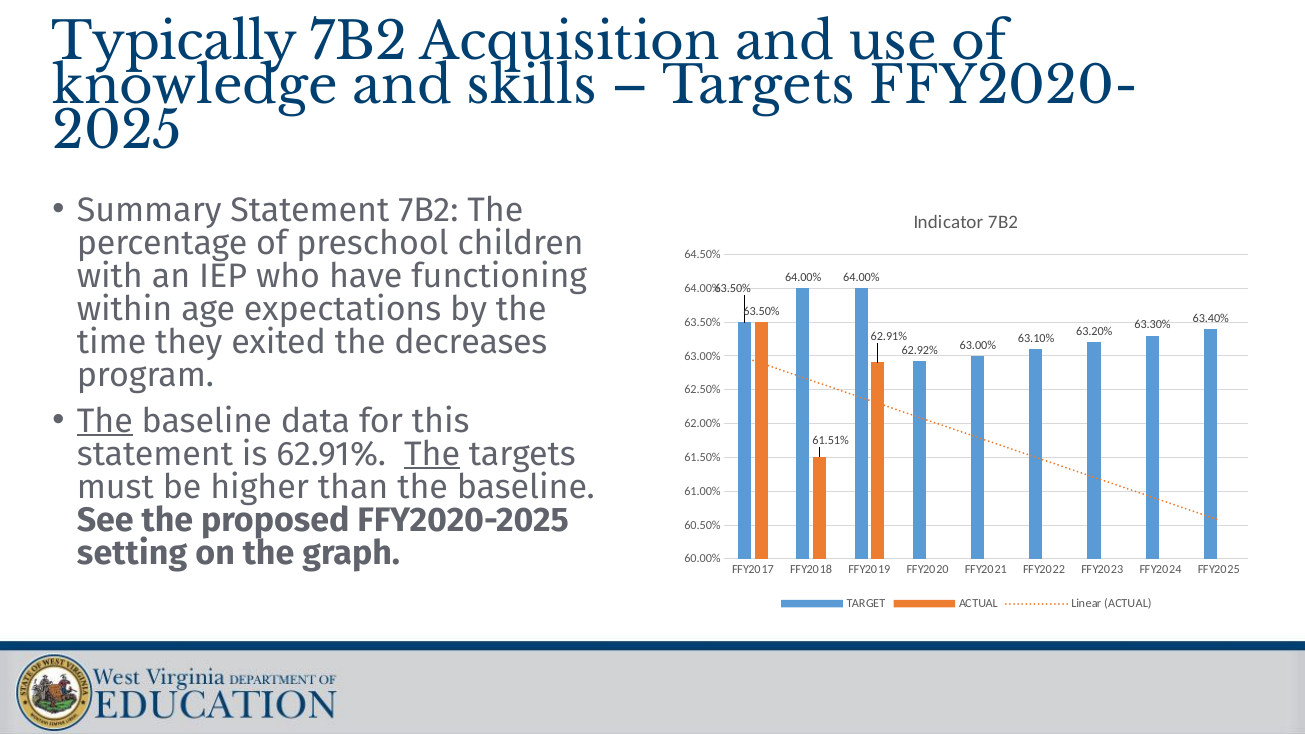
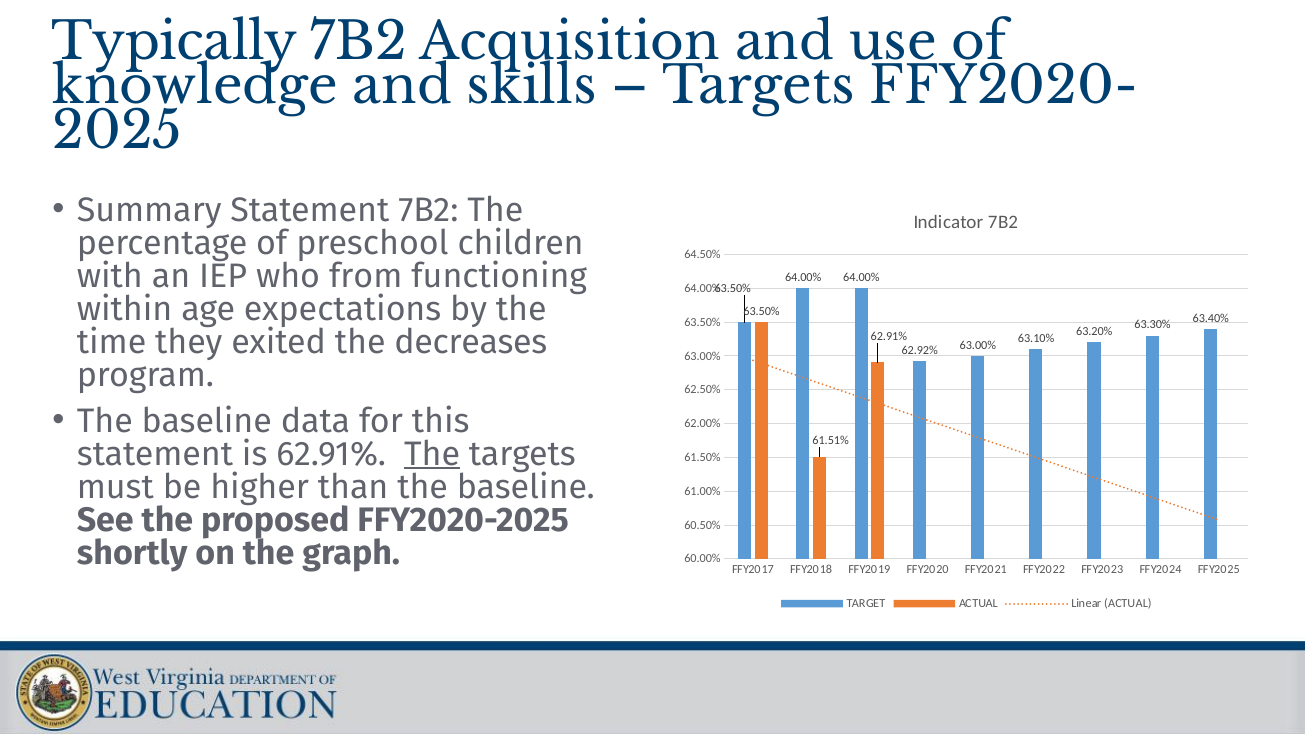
have: have -> from
The at (105, 421) underline: present -> none
setting: setting -> shortly
